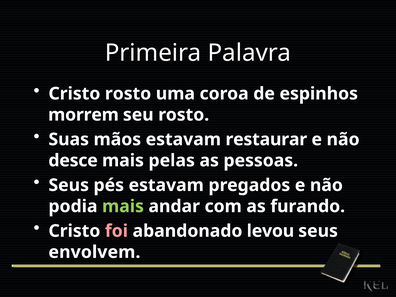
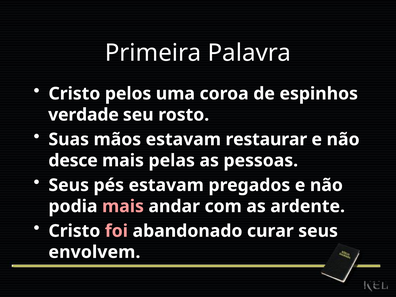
Cristo rosto: rosto -> pelos
morrem: morrem -> verdade
mais at (123, 206) colour: light green -> pink
furando: furando -> ardente
levou: levou -> curar
